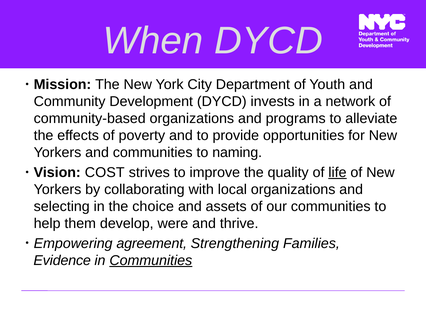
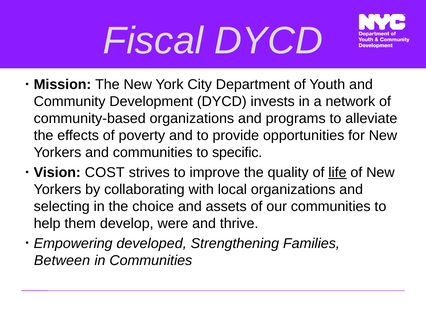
When: When -> Fiscal
naming: naming -> specific
agreement: agreement -> developed
Evidence: Evidence -> Between
Communities at (151, 261) underline: present -> none
